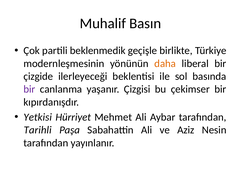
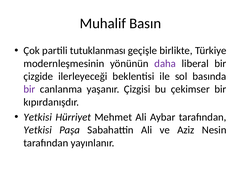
beklenmedik: beklenmedik -> tutuklanması
daha colour: orange -> purple
Tarihli at (38, 130): Tarihli -> Yetkisi
